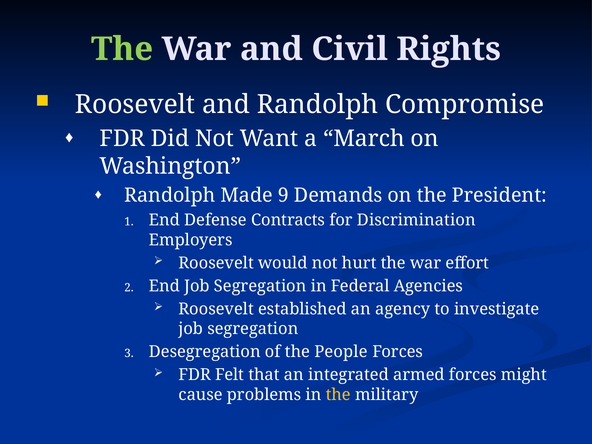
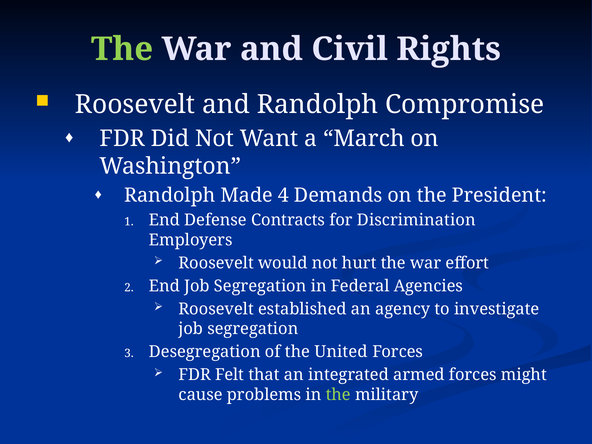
9: 9 -> 4
People: People -> United
the at (338, 395) colour: yellow -> light green
